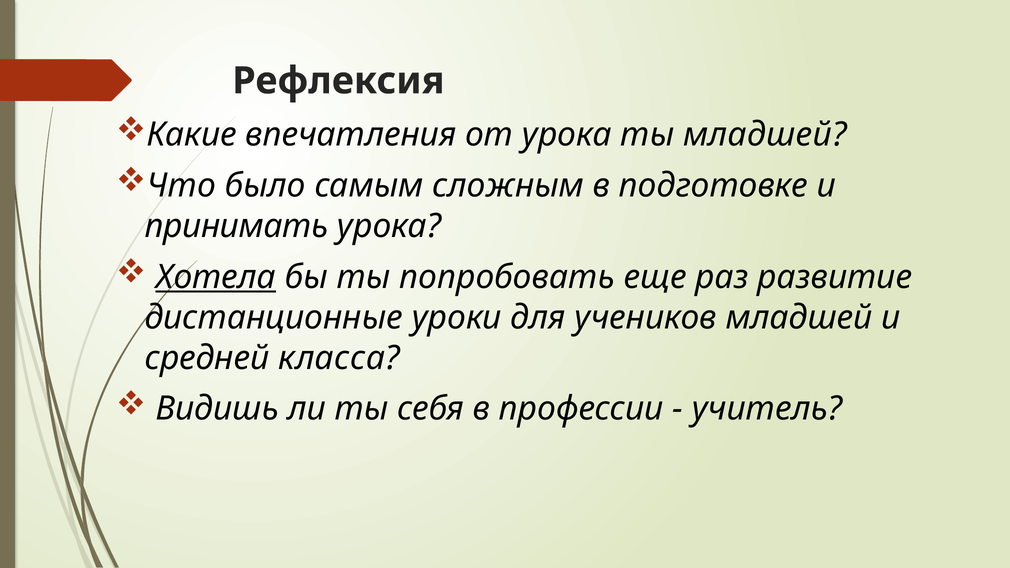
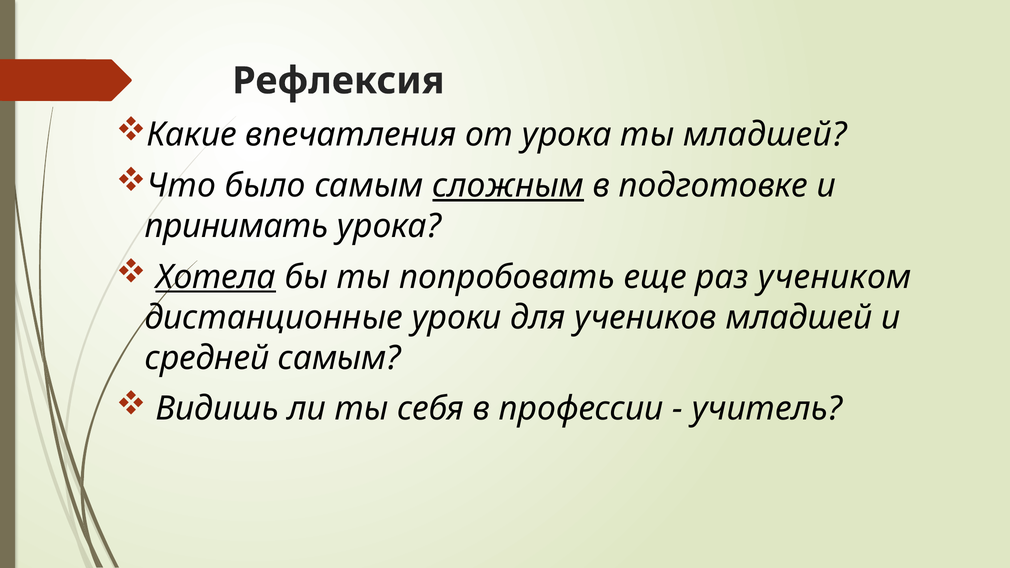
сложным underline: none -> present
развитие: развитие -> учеником
средней класса: класса -> самым
